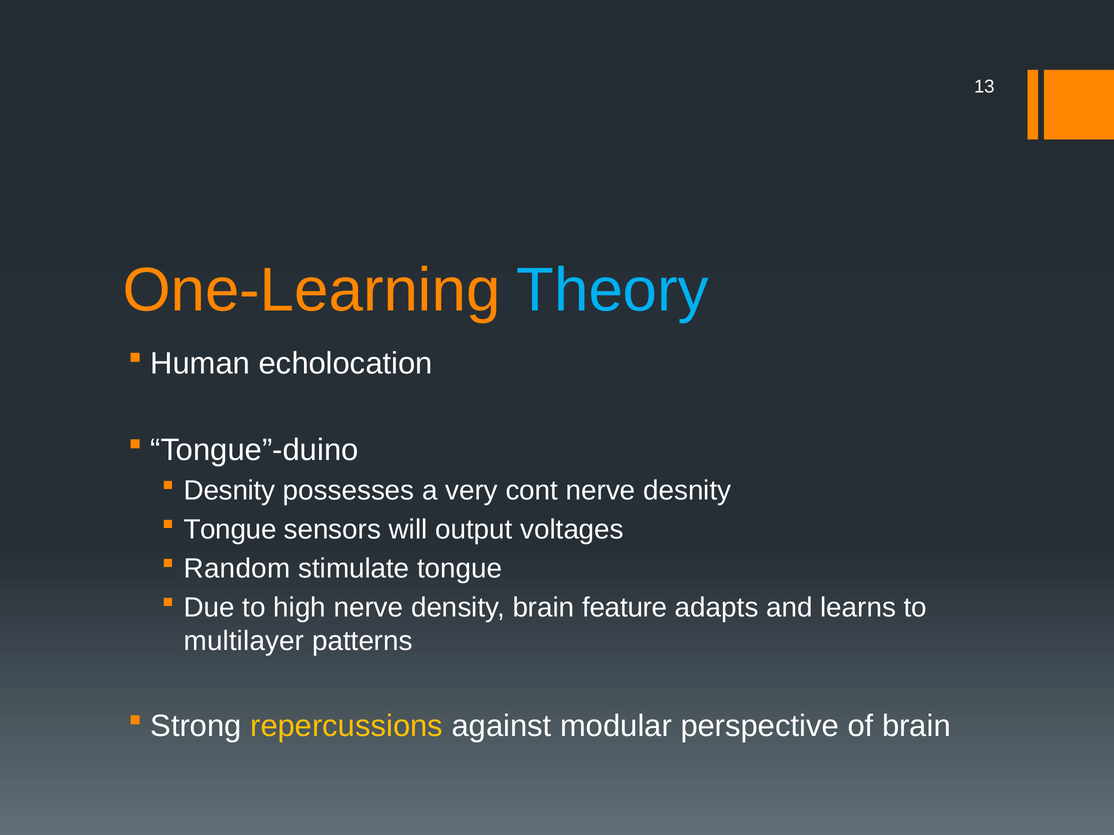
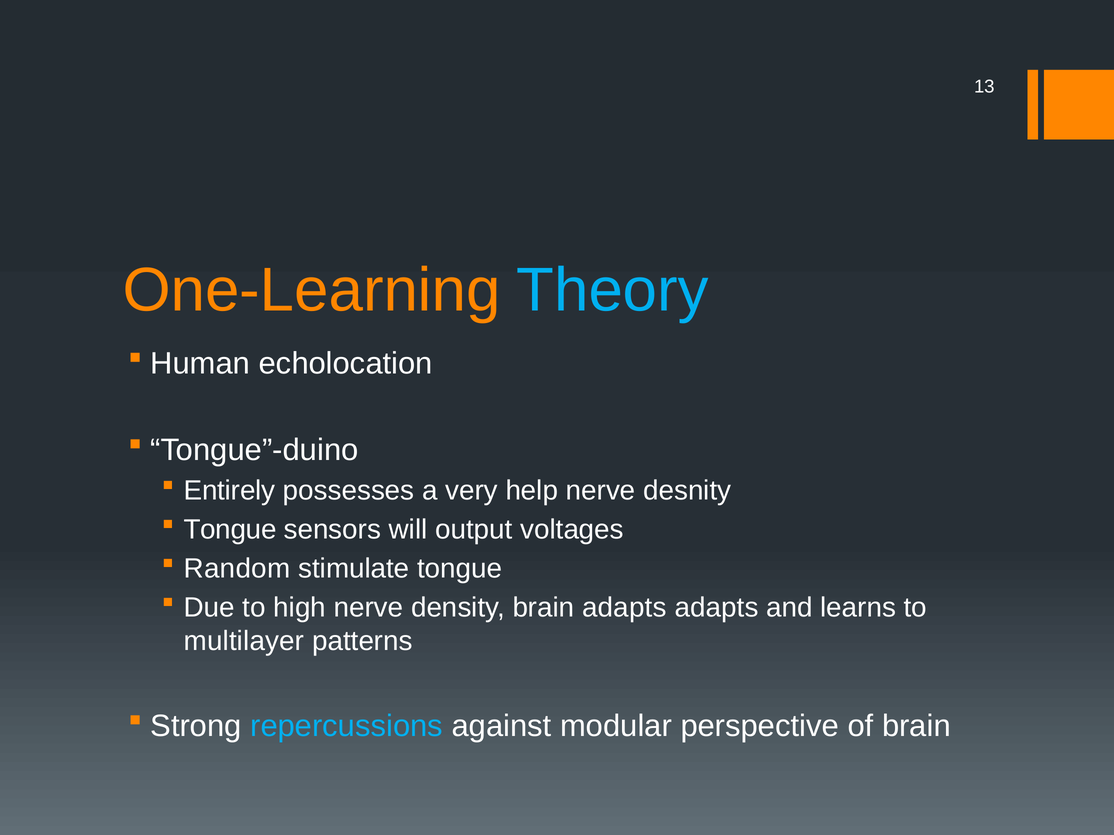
Desnity at (230, 491): Desnity -> Entirely
cont: cont -> help
brain feature: feature -> adapts
repercussions colour: yellow -> light blue
